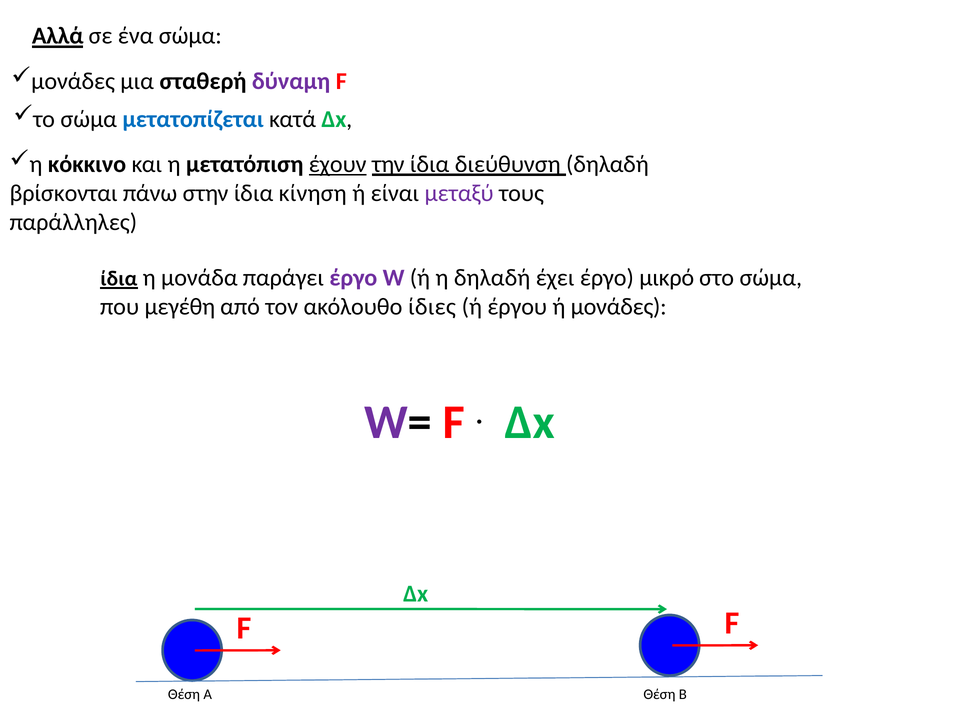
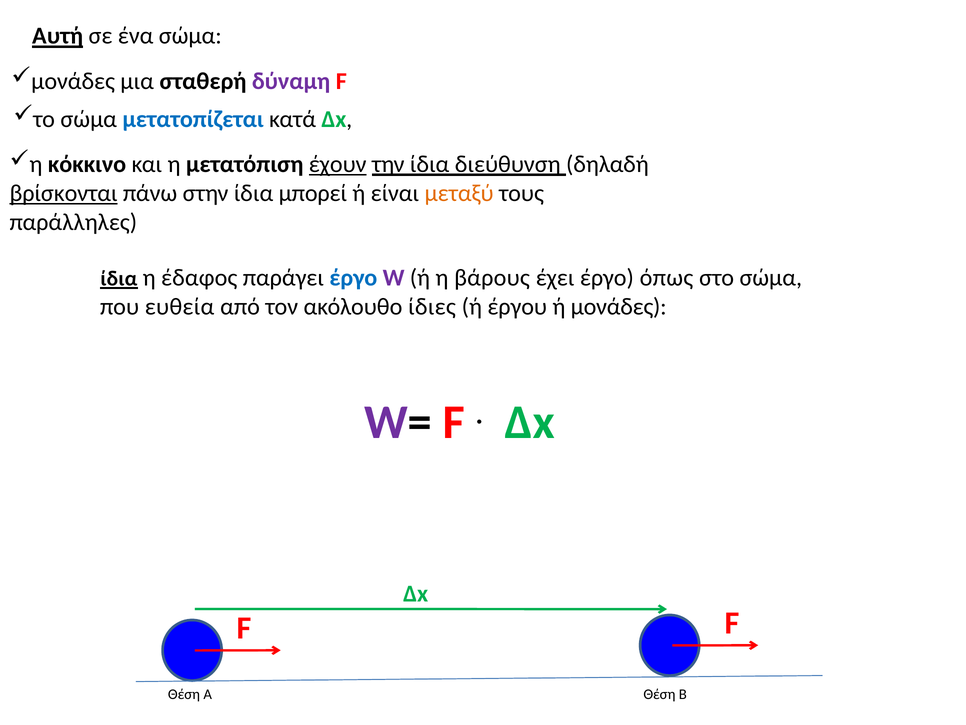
Αλλά: Αλλά -> Αυτή
βρίσκονται underline: none -> present
κίνηση: κίνηση -> μπορεί
μεταξύ colour: purple -> orange
μονάδα: μονάδα -> έδαφος
έργο at (353, 277) colour: purple -> blue
η δηλαδή: δηλαδή -> βάρους
μικρό: μικρό -> όπως
μεγέθη: μεγέθη -> ευθεία
